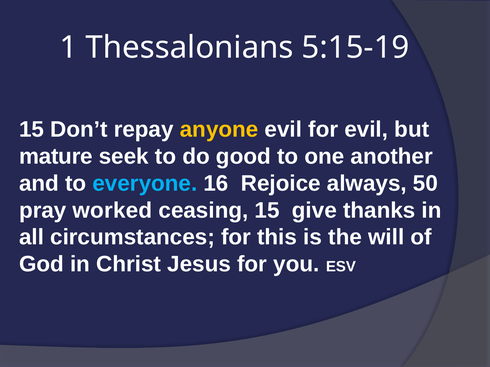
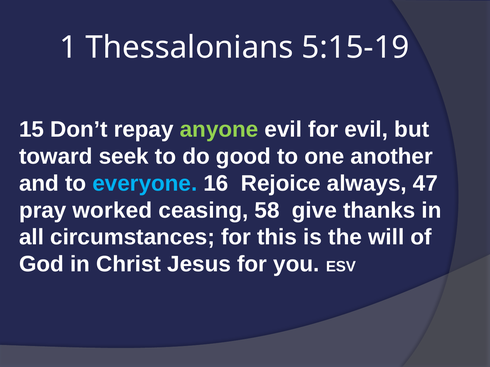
anyone colour: yellow -> light green
mature: mature -> toward
50: 50 -> 47
ceasing 15: 15 -> 58
